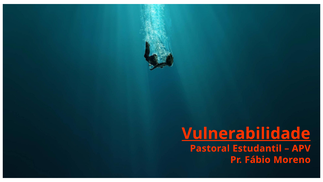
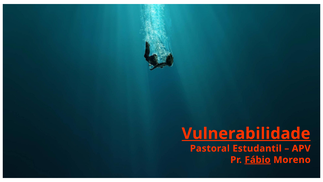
Fábio underline: none -> present
